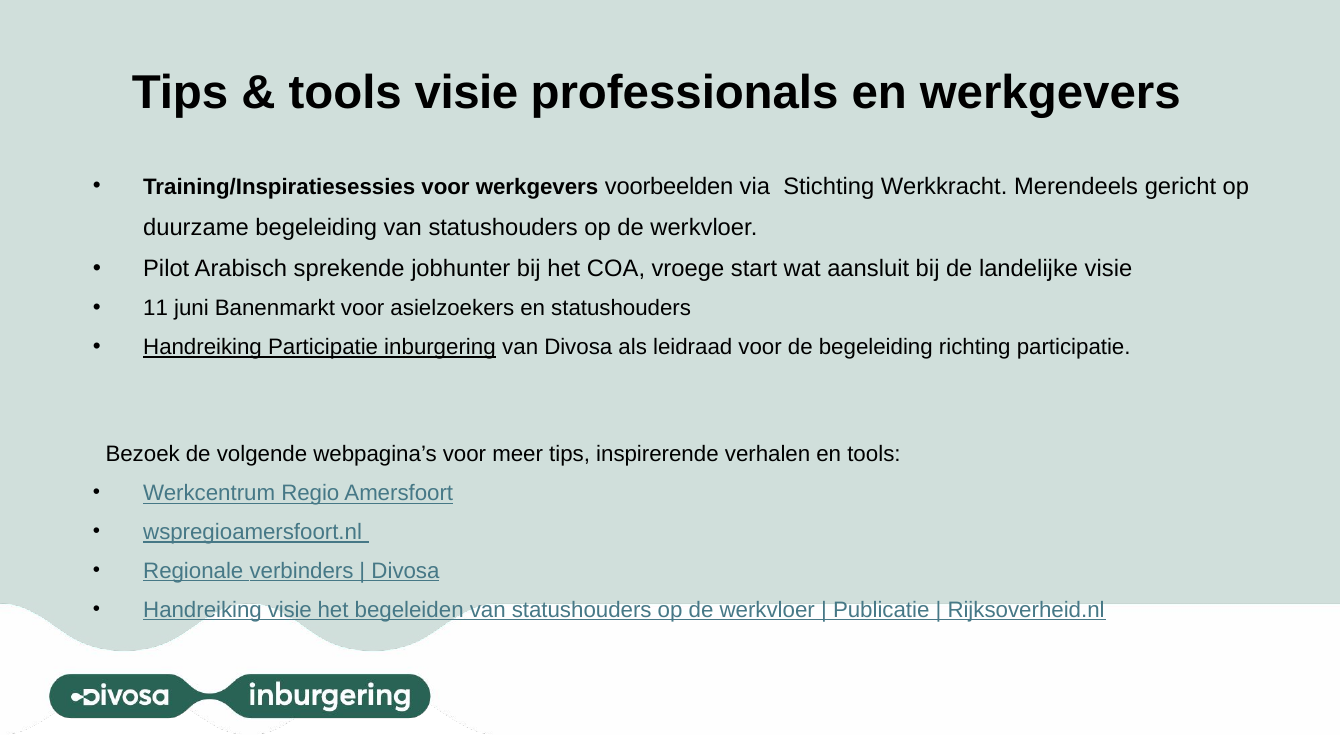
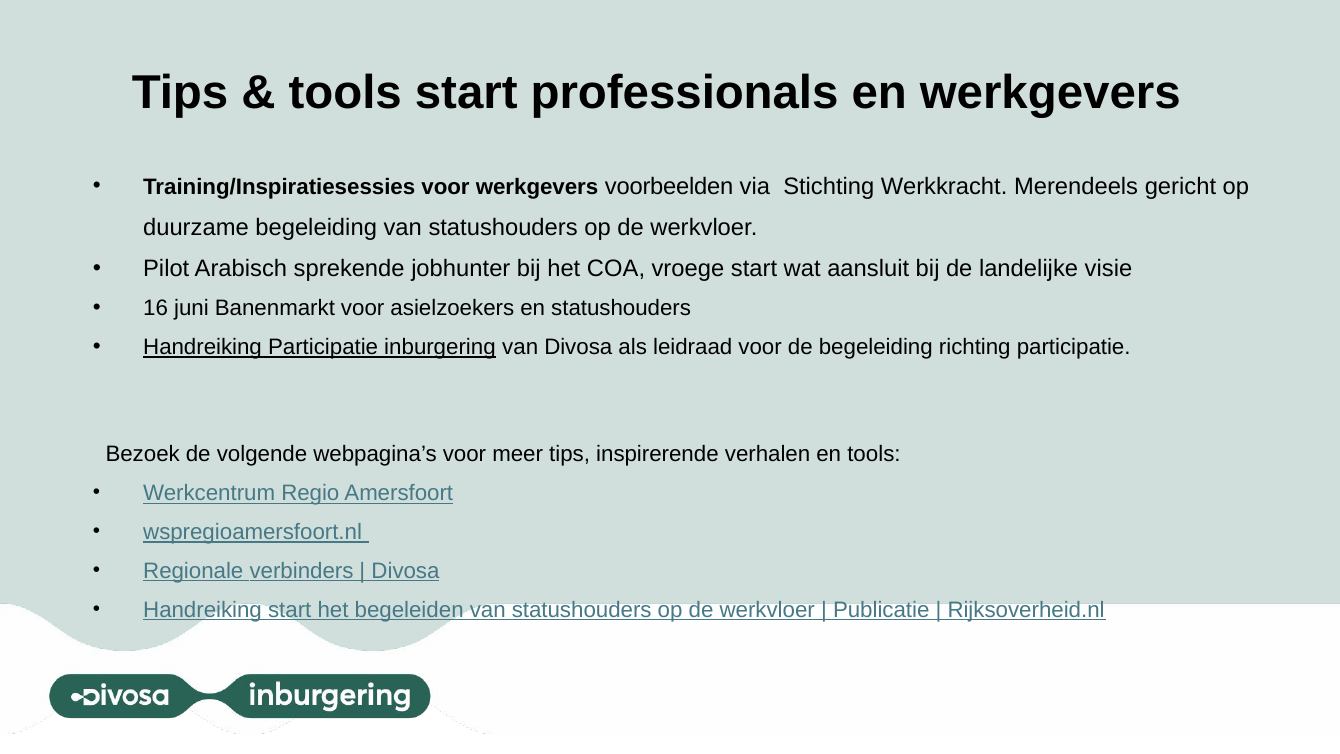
tools visie: visie -> start
11: 11 -> 16
Handreiking visie: visie -> start
